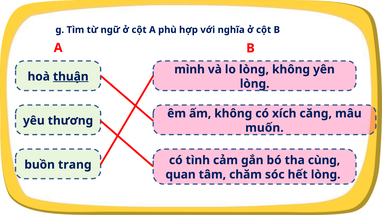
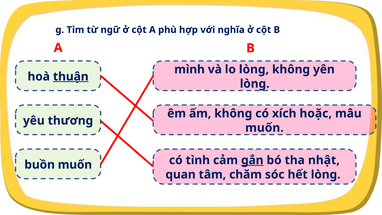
căng: căng -> hoặc
gắn underline: none -> present
cùng: cùng -> nhật
buồn trang: trang -> muốn
